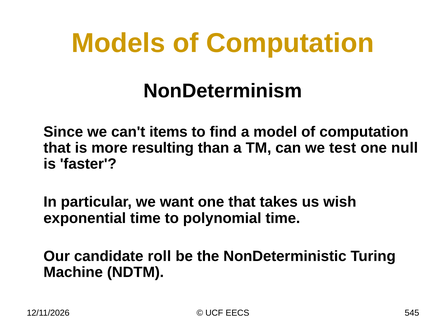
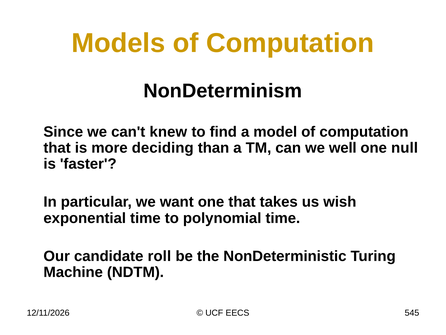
items: items -> knew
resulting: resulting -> deciding
test: test -> well
